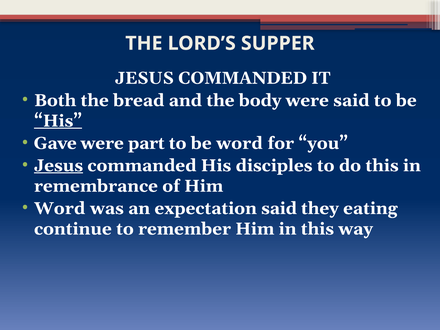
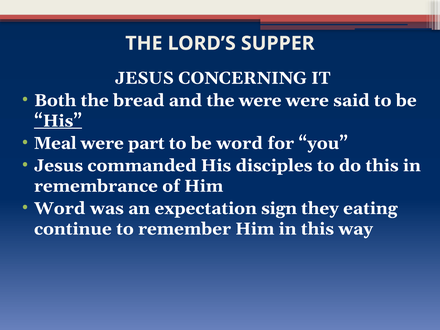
COMMANDED at (243, 78): COMMANDED -> CONCERNING
the body: body -> were
Gave: Gave -> Meal
Jesus at (59, 166) underline: present -> none
expectation said: said -> sign
